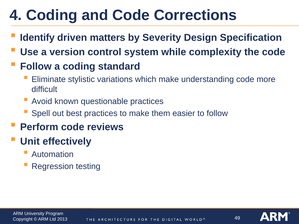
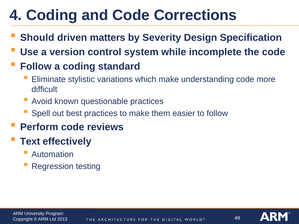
Identify: Identify -> Should
complexity: complexity -> incomplete
Unit: Unit -> Text
